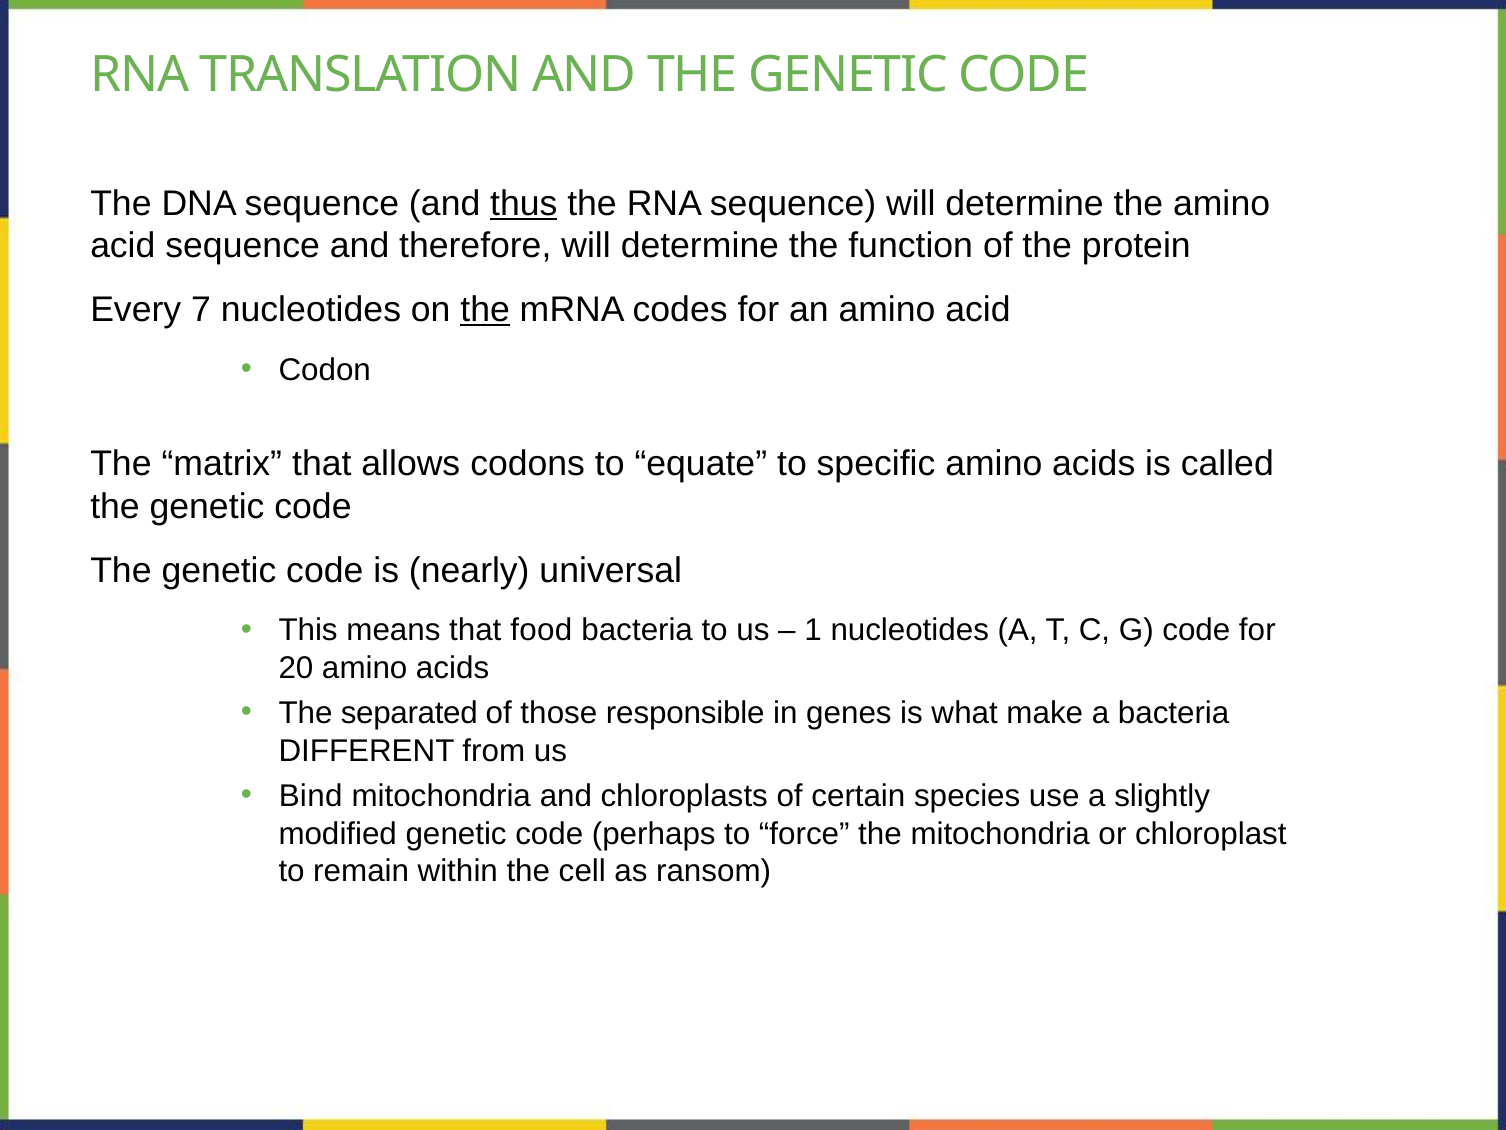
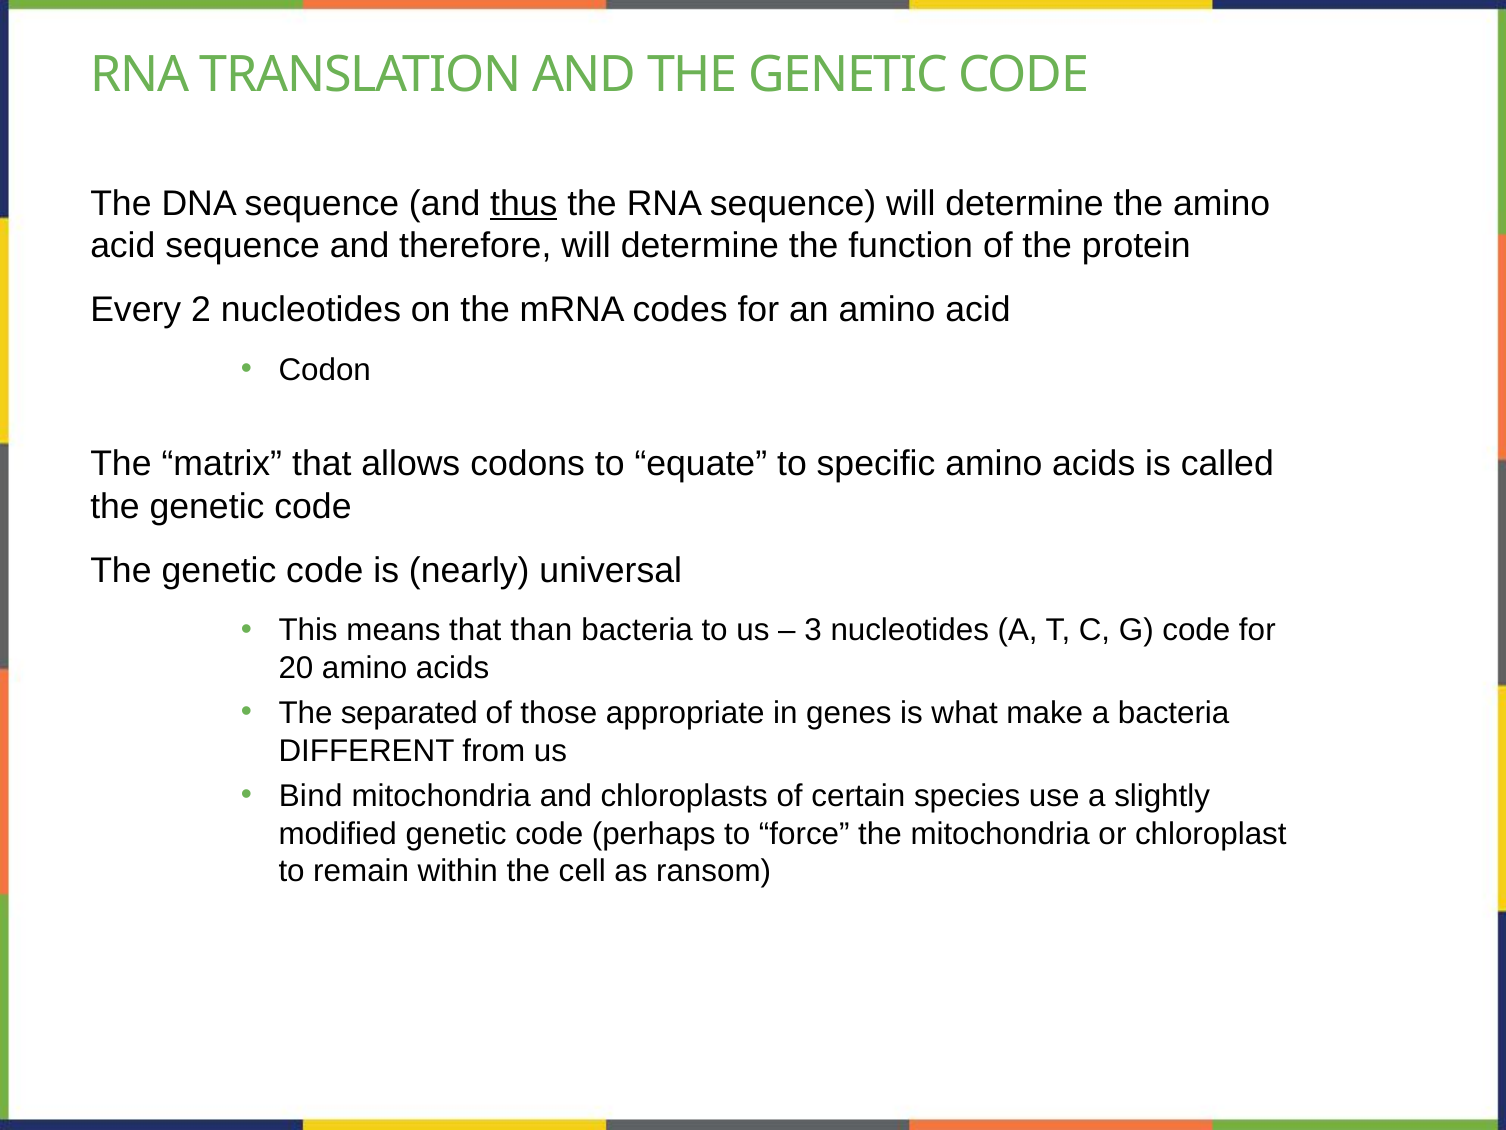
7: 7 -> 2
the at (485, 310) underline: present -> none
food: food -> than
1: 1 -> 3
responsible: responsible -> appropriate
